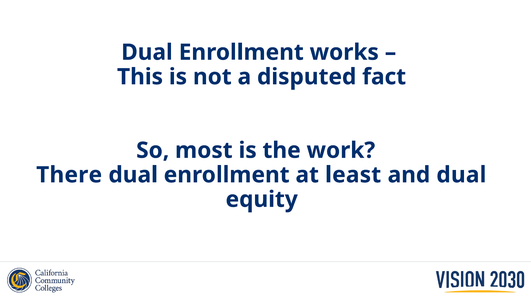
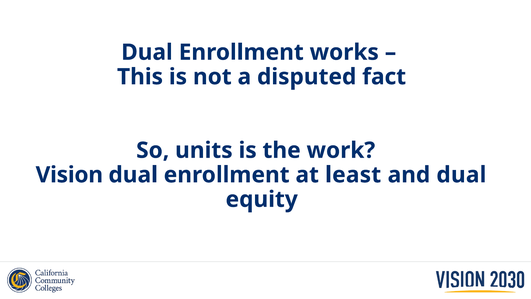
most: most -> units
There: There -> Vision
